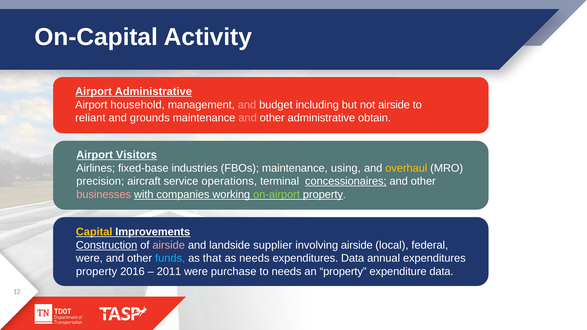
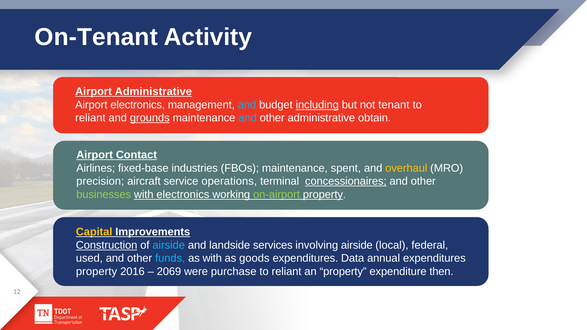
On-Capital: On-Capital -> On-Tenant
Airport household: household -> electronics
and at (247, 105) colour: pink -> light blue
including underline: none -> present
not airside: airside -> tenant
grounds underline: none -> present
and at (248, 118) colour: pink -> light blue
Visitors: Visitors -> Contact
using: using -> spent
businesses colour: pink -> light green
with companies: companies -> electronics
airside at (169, 245) colour: pink -> light blue
supplier: supplier -> services
were at (89, 258): were -> used
as that: that -> with
as needs: needs -> goods
2011: 2011 -> 2069
needs at (287, 272): needs -> reliant
expenditure data: data -> then
